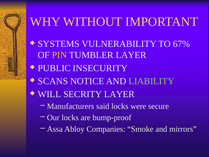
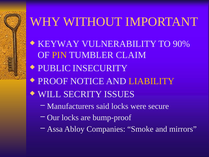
SYSTEMS: SYSTEMS -> KEYWAY
67%: 67% -> 90%
TUMBLER LAYER: LAYER -> CLAIM
SCANS: SCANS -> PROOF
LIABILITY colour: light green -> yellow
SECRITY LAYER: LAYER -> ISSUES
